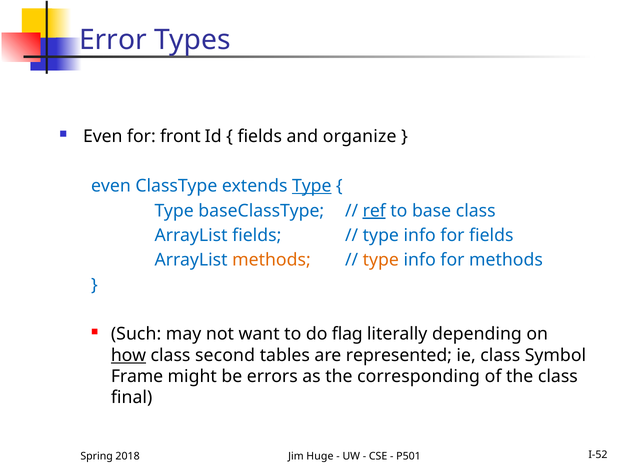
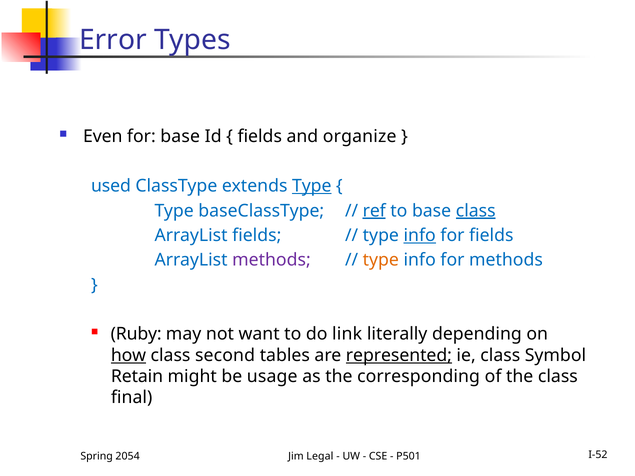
for front: front -> base
even at (111, 186): even -> used
class at (476, 211) underline: none -> present
info at (420, 236) underline: none -> present
methods at (271, 260) colour: orange -> purple
Such: Such -> Ruby
flag: flag -> link
represented underline: none -> present
Frame: Frame -> Retain
errors: errors -> usage
2018: 2018 -> 2054
Huge: Huge -> Legal
